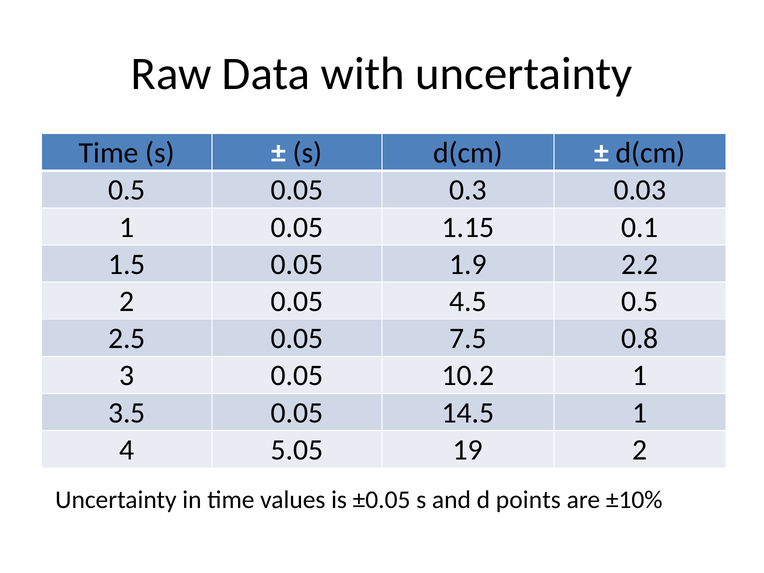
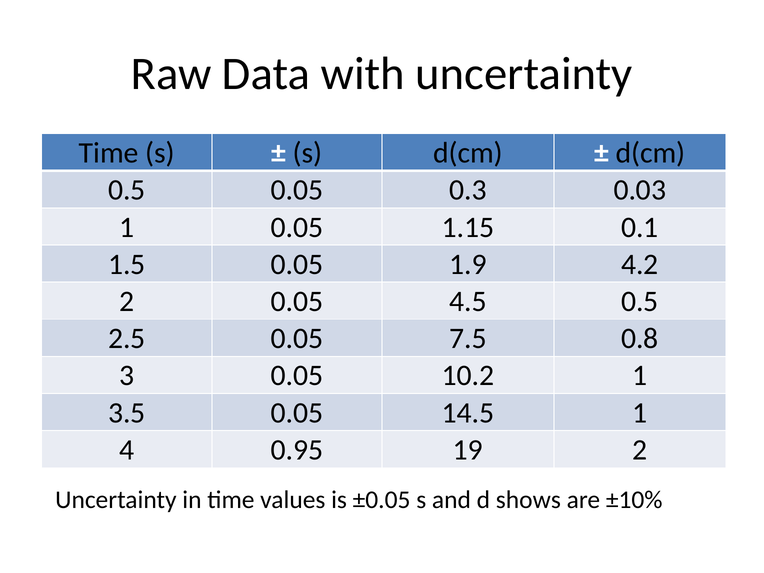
2.2: 2.2 -> 4.2
5.05: 5.05 -> 0.95
points: points -> shows
